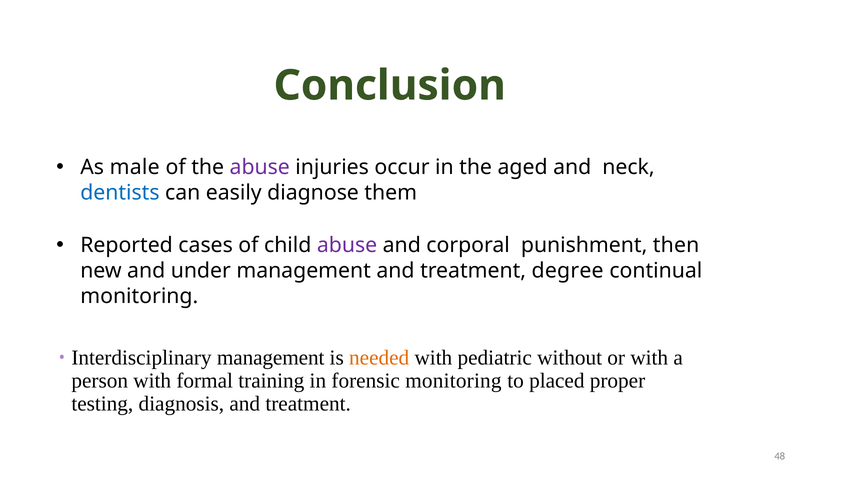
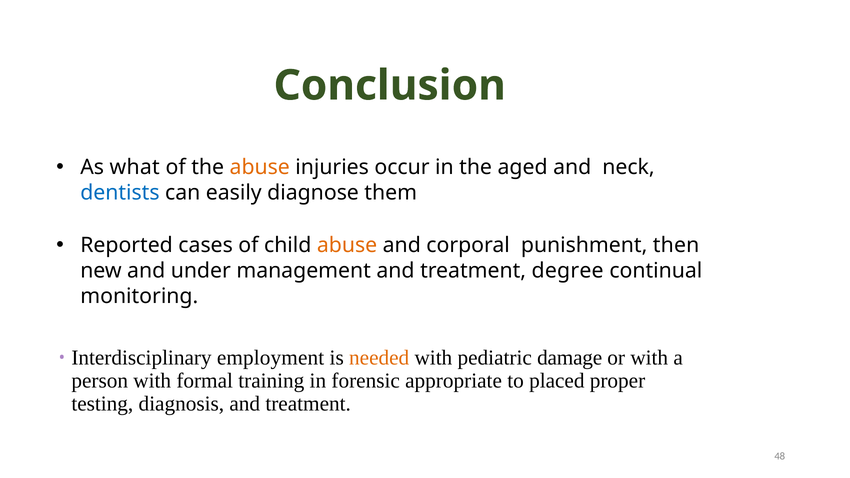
male: male -> what
abuse at (260, 167) colour: purple -> orange
abuse at (347, 246) colour: purple -> orange
Interdisciplinary management: management -> employment
without: without -> damage
forensic monitoring: monitoring -> appropriate
